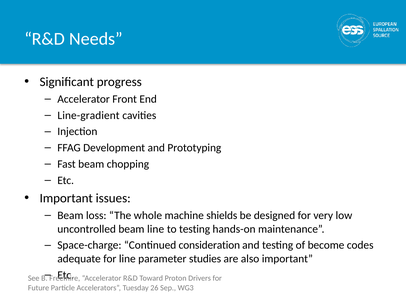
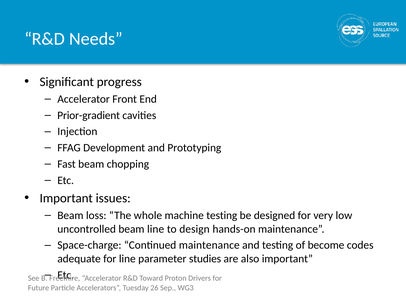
Line-gradient: Line-gradient -> Prior-gradient
machine shields: shields -> testing
to testing: testing -> design
Continued consideration: consideration -> maintenance
